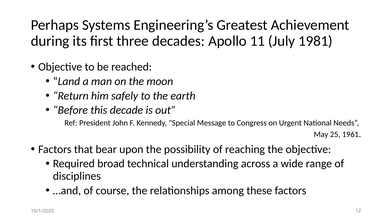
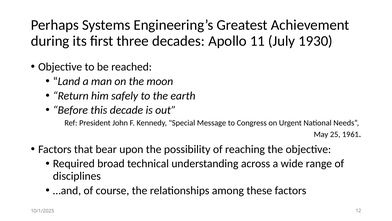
1981: 1981 -> 1930
